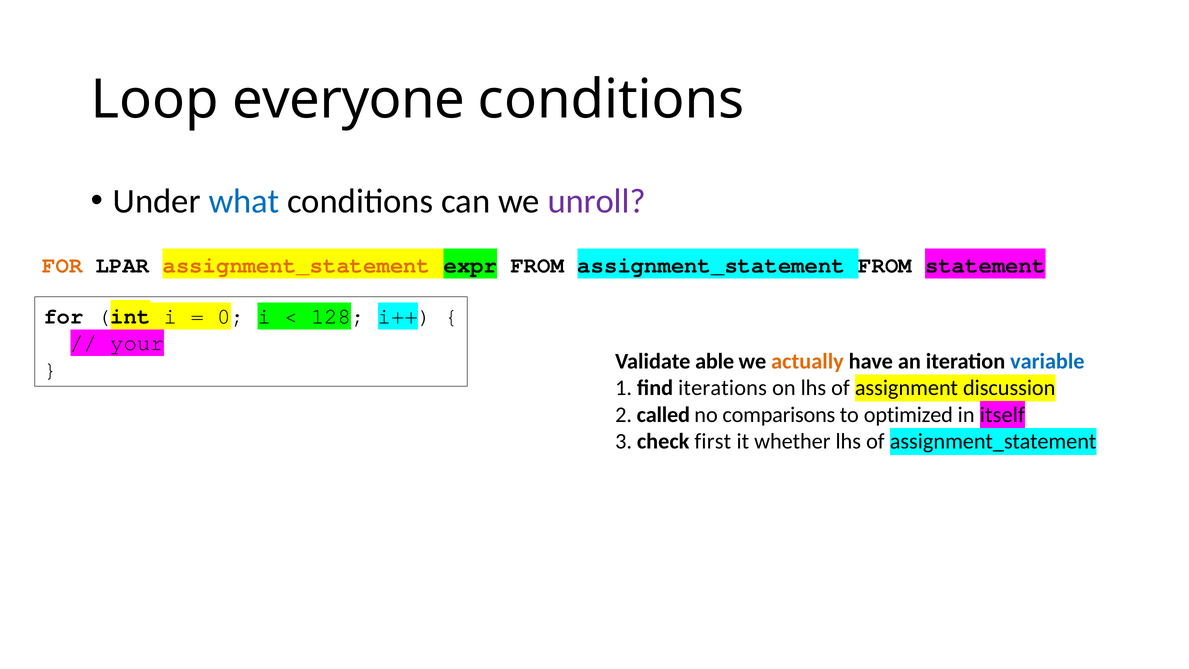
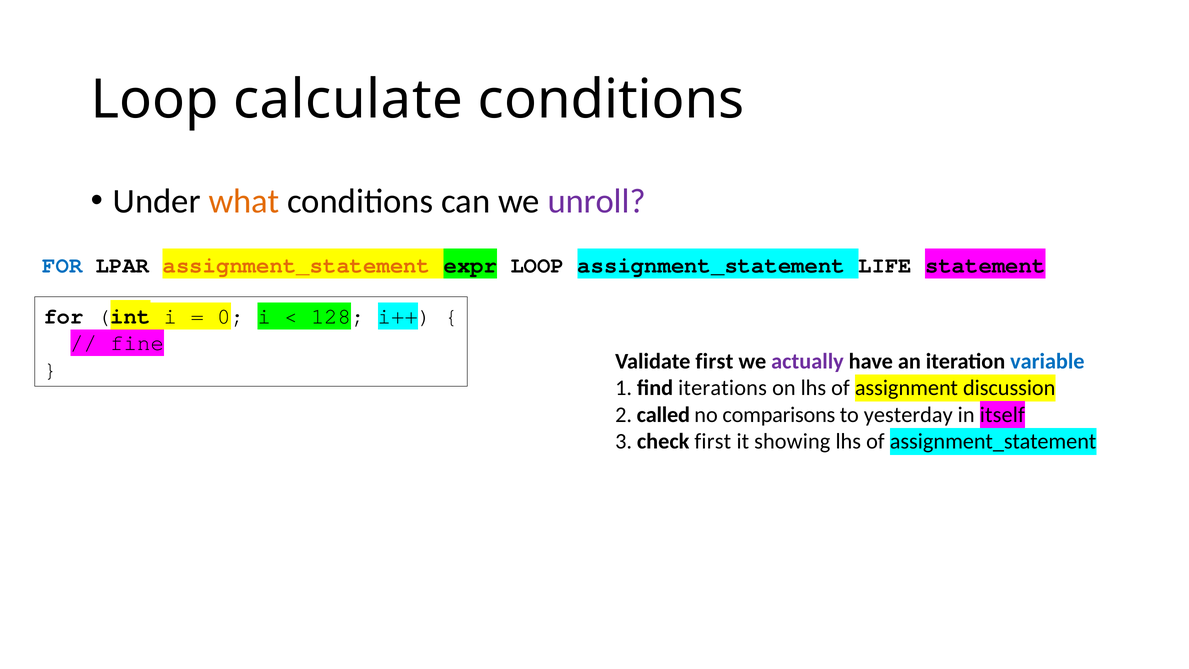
everyone: everyone -> calculate
what colour: blue -> orange
FOR at (62, 265) colour: orange -> blue
expr FROM: FROM -> LOOP
assignment_statement FROM: FROM -> LIFE
your: your -> fine
Validate able: able -> first
actually colour: orange -> purple
optimized: optimized -> yesterday
whether: whether -> showing
